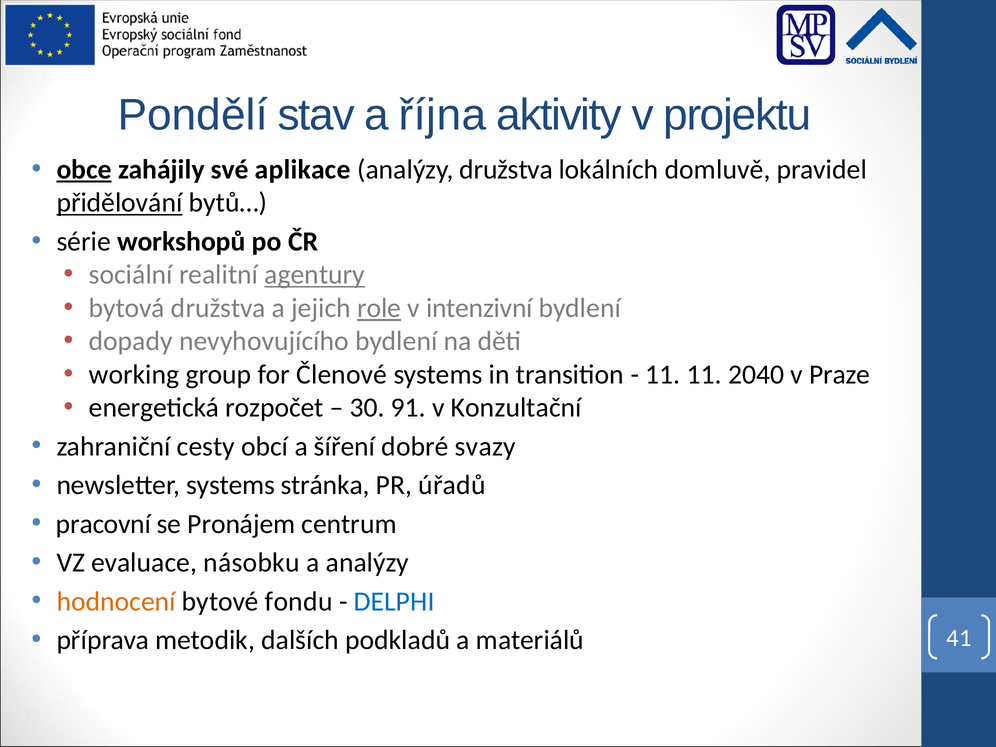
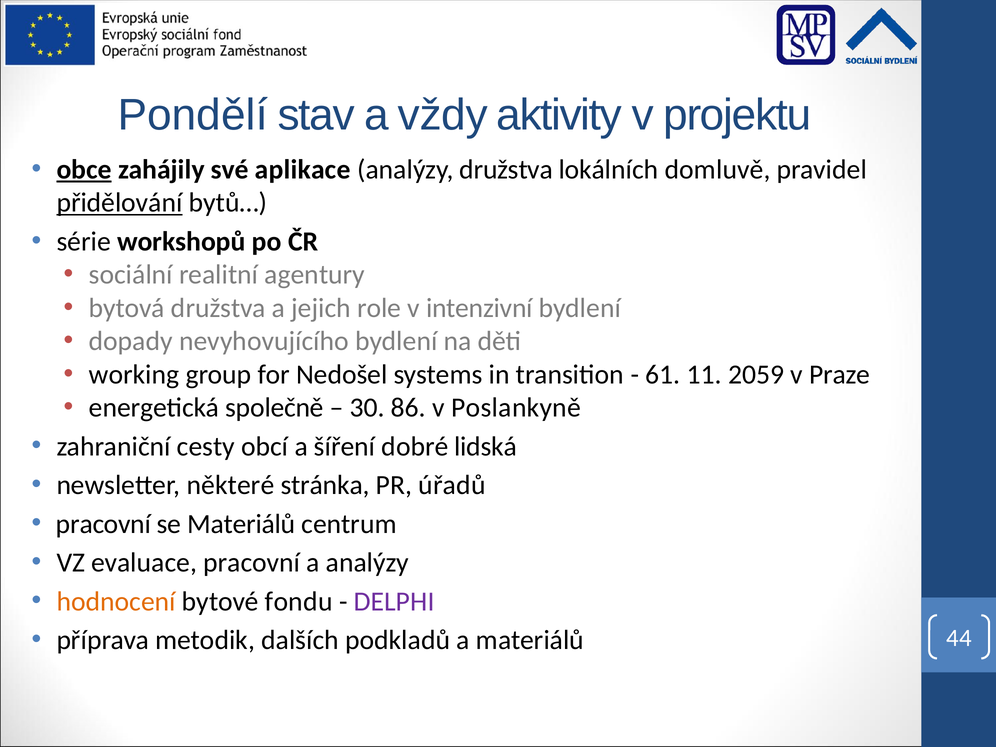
října: října -> vždy
agentury underline: present -> none
role underline: present -> none
Členové: Členové -> Nedošel
11 at (663, 374): 11 -> 61
2040: 2040 -> 2059
rozpočet: rozpočet -> společně
91: 91 -> 86
Konzultační: Konzultační -> Poslankyně
svazy: svazy -> lidská
newsletter systems: systems -> některé
se Pronájem: Pronájem -> Materiálů
evaluace násobku: násobku -> pracovní
DELPHI colour: blue -> purple
41: 41 -> 44
